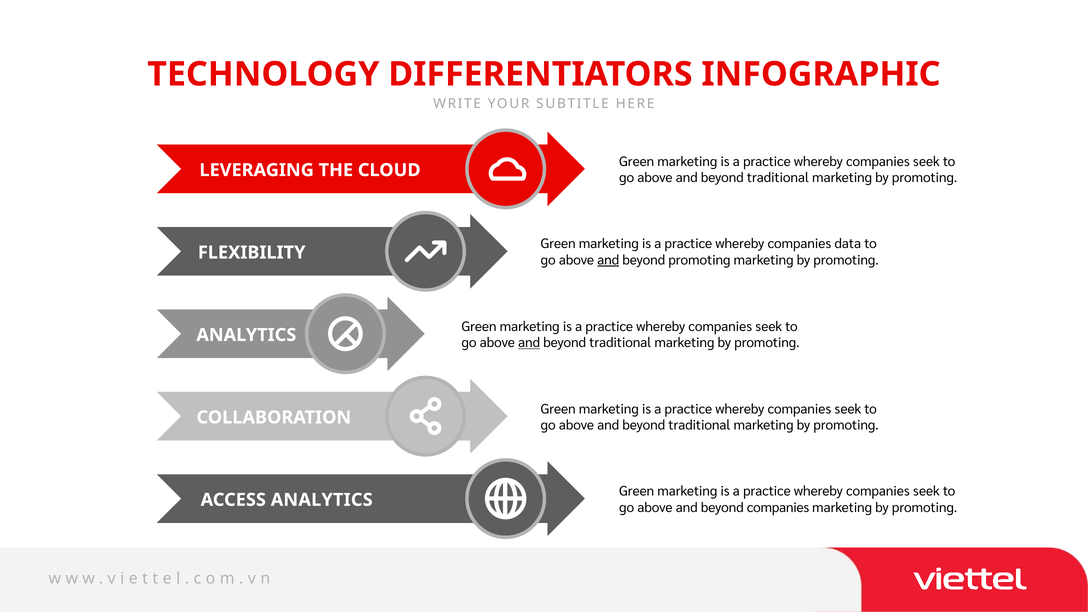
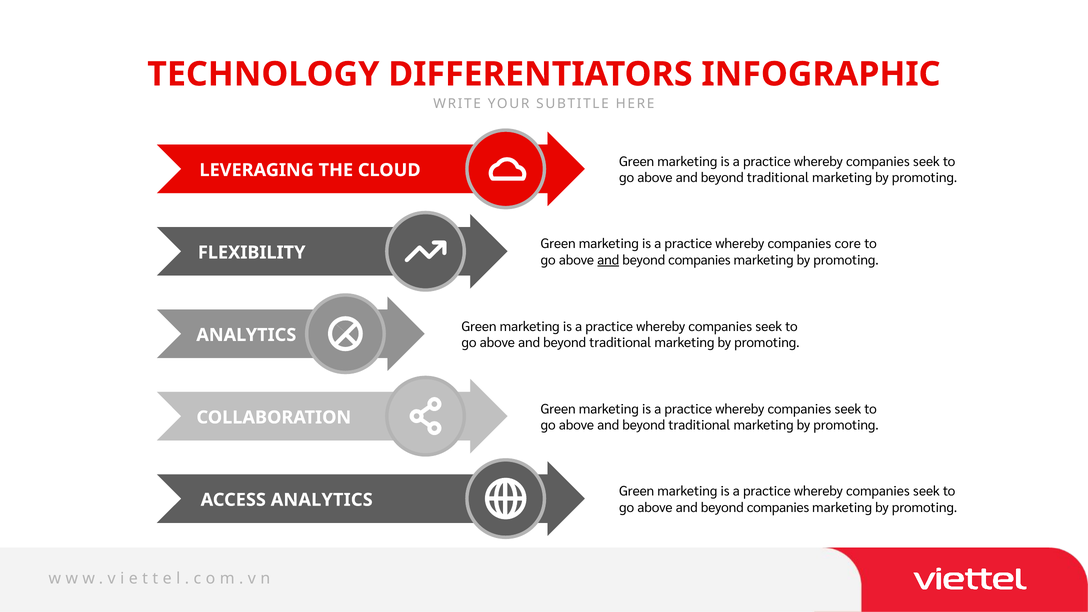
data: data -> core
promoting at (699, 260): promoting -> companies
and at (529, 343) underline: present -> none
